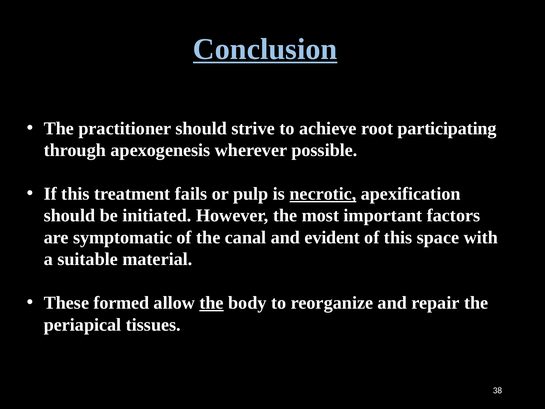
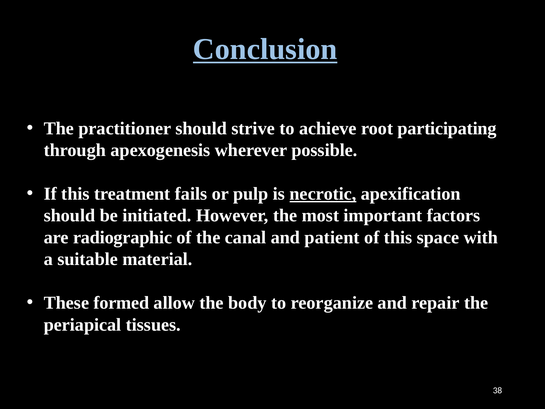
symptomatic: symptomatic -> radiographic
evident: evident -> patient
the at (212, 303) underline: present -> none
